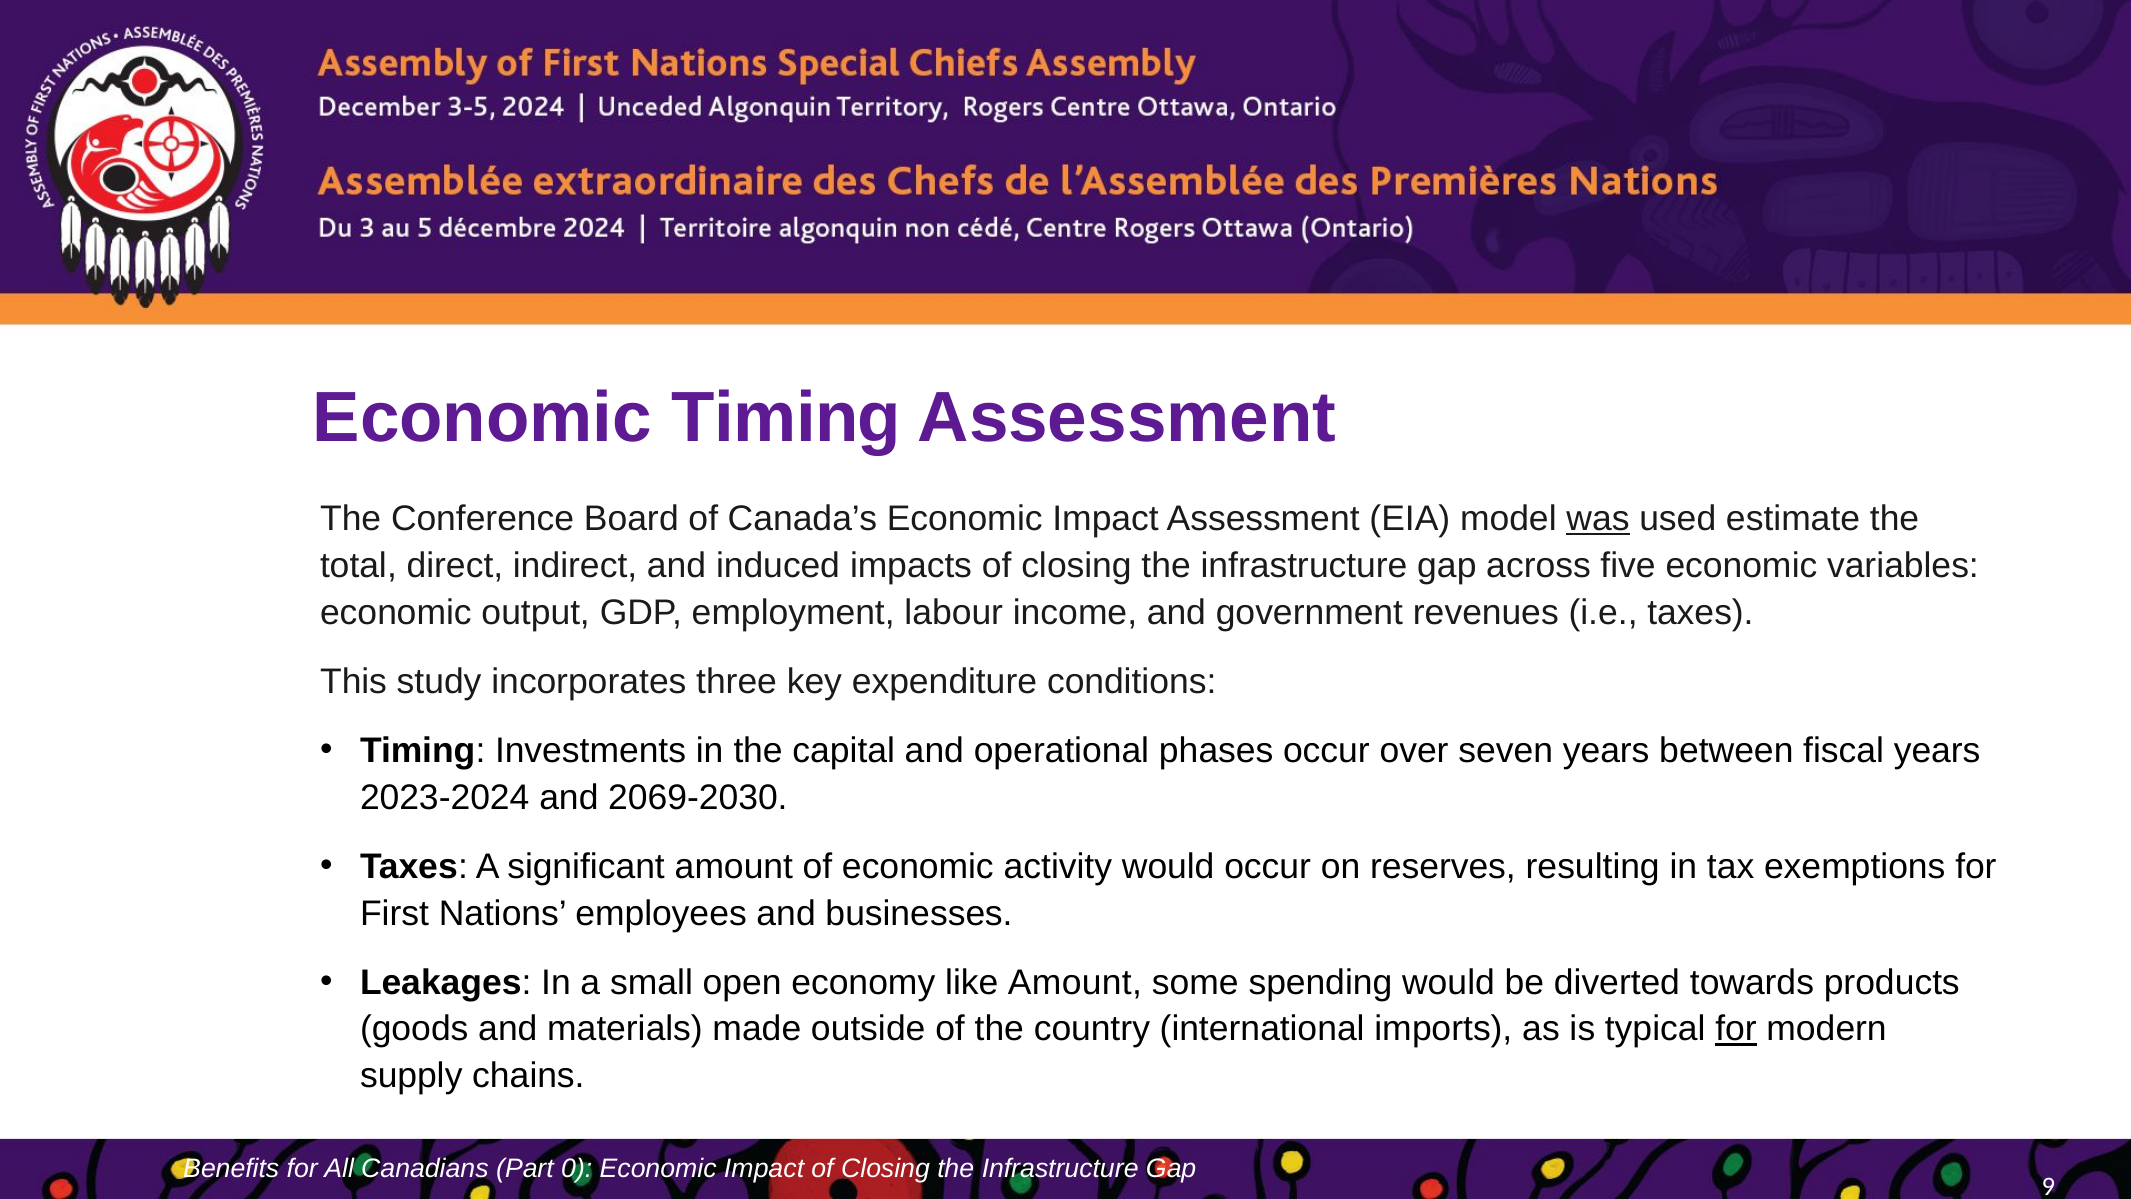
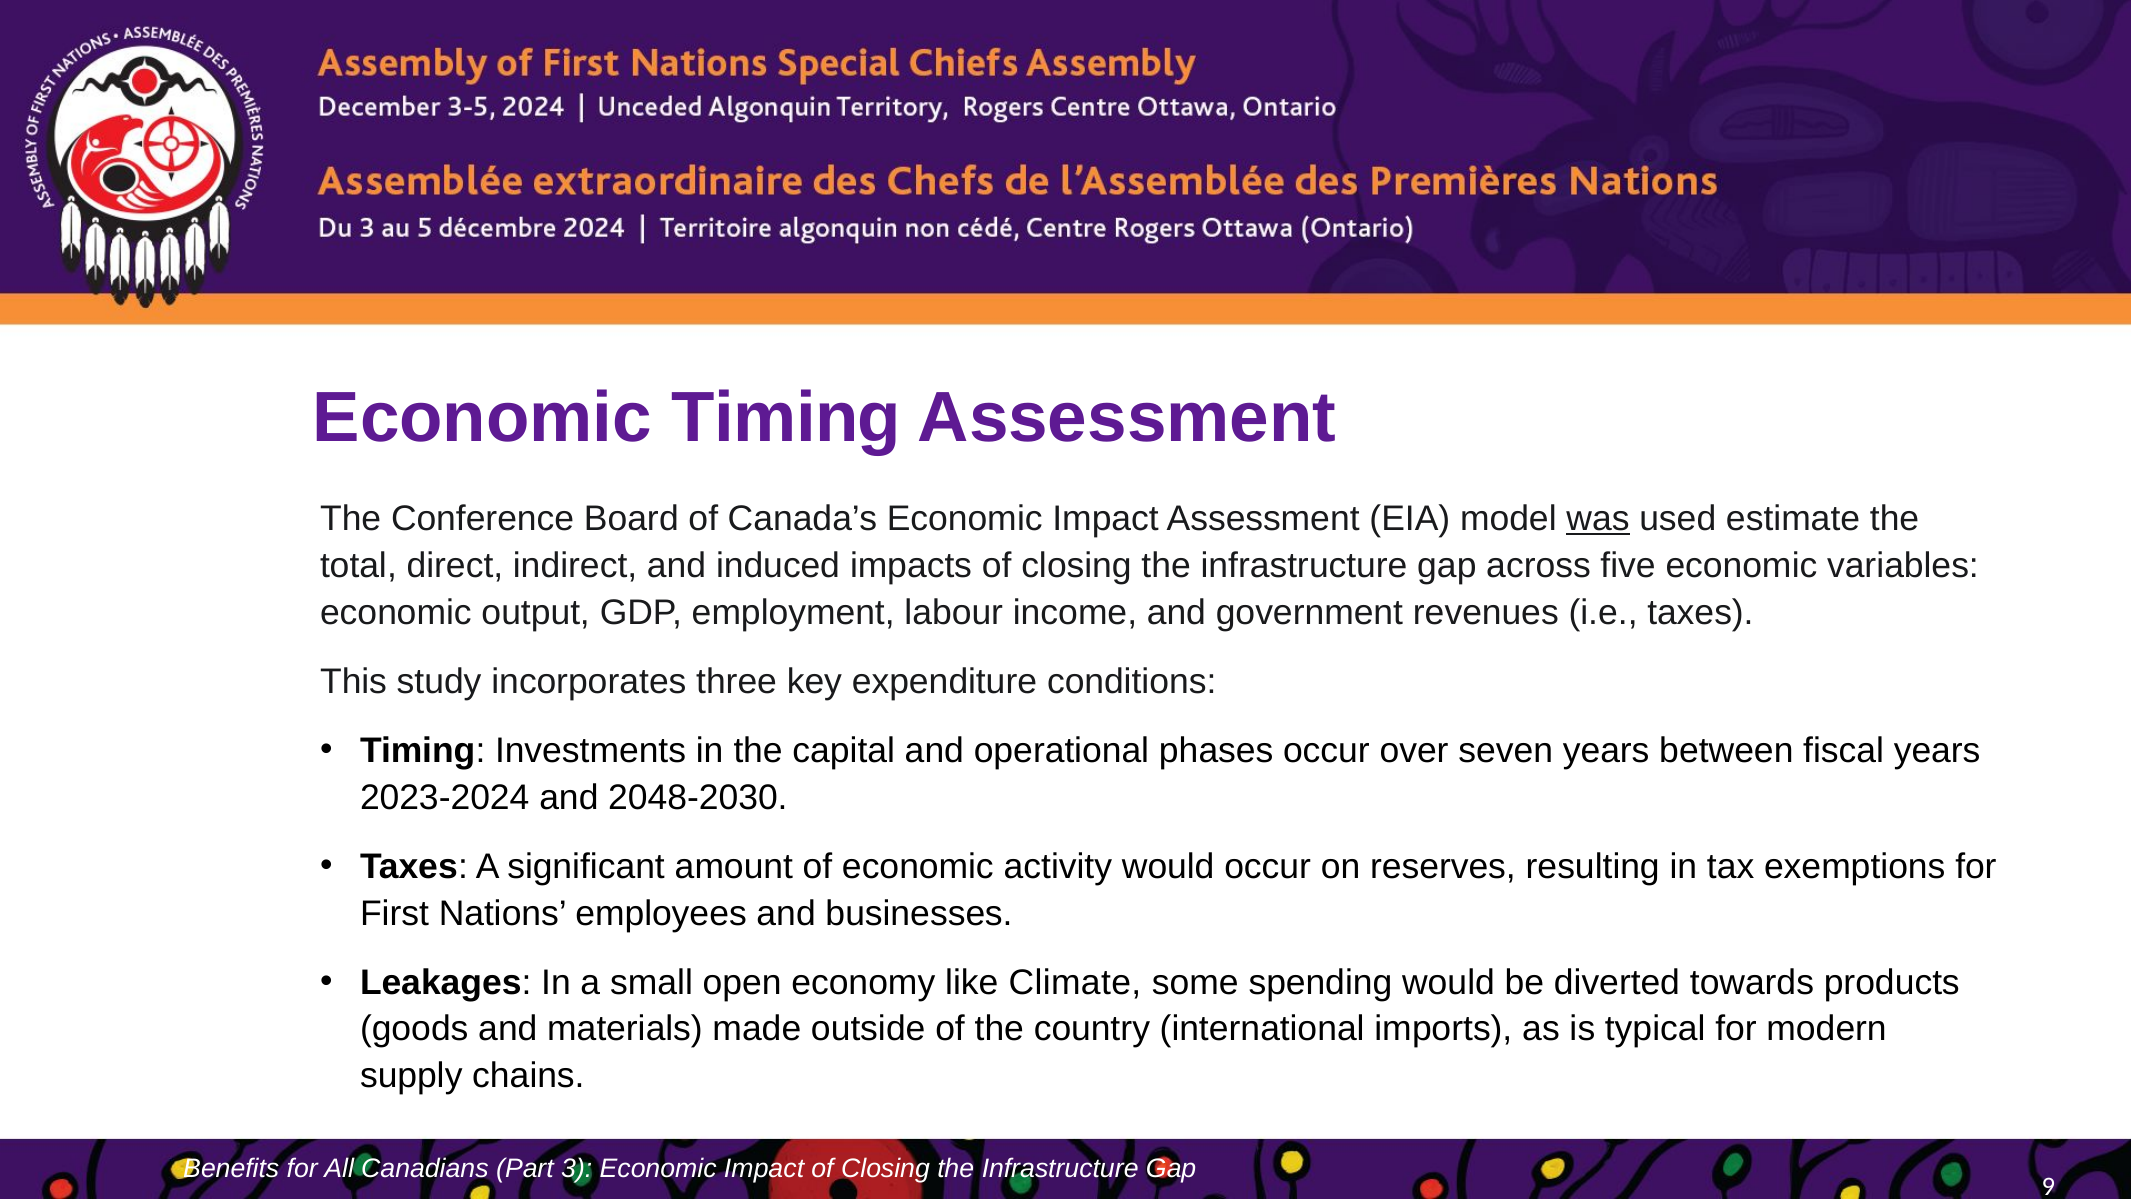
2069-2030: 2069-2030 -> 2048-2030
like Amount: Amount -> Climate
for at (1736, 1029) underline: present -> none
0: 0 -> 3
